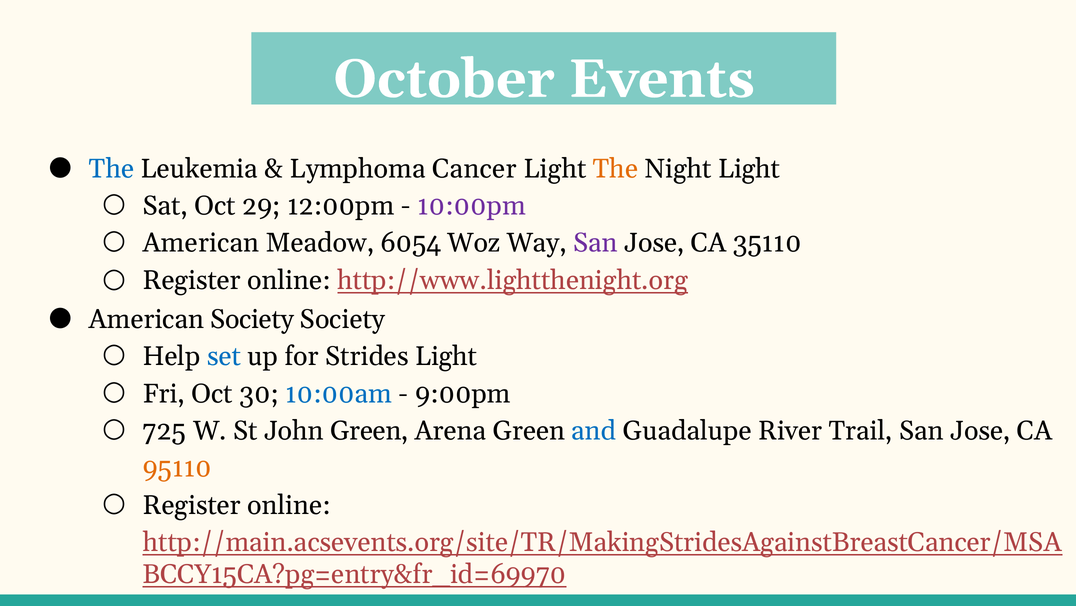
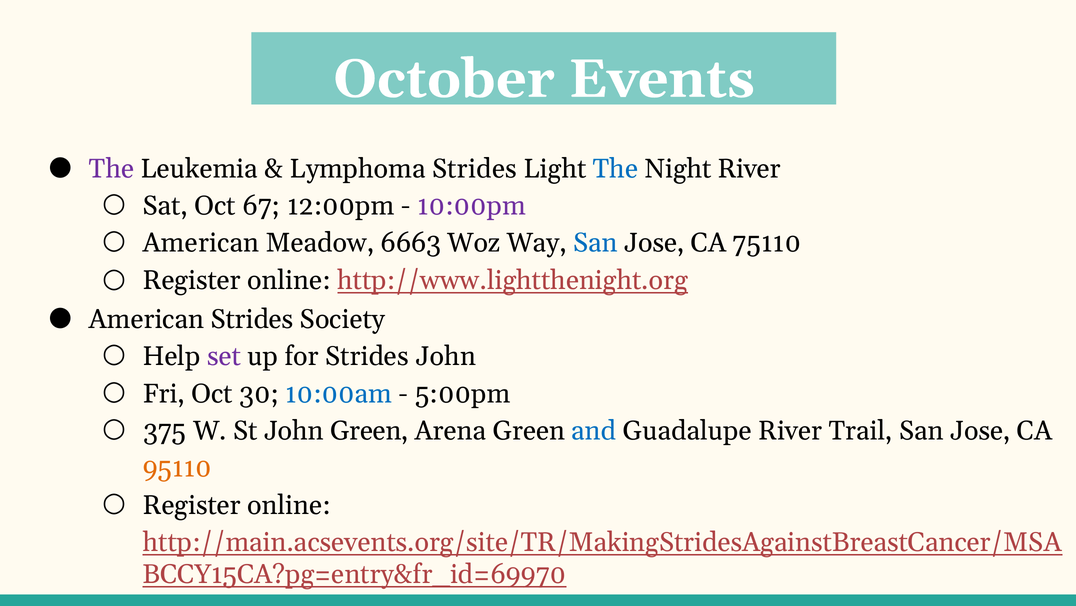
The at (112, 169) colour: blue -> purple
Lymphoma Cancer: Cancer -> Strides
The at (615, 169) colour: orange -> blue
Night Light: Light -> River
29: 29 -> 67
6054: 6054 -> 6663
San at (596, 243) colour: purple -> blue
35110: 35110 -> 75110
American Society: Society -> Strides
set colour: blue -> purple
Strides Light: Light -> John
9:00pm: 9:00pm -> 5:00pm
725: 725 -> 375
